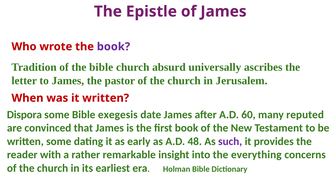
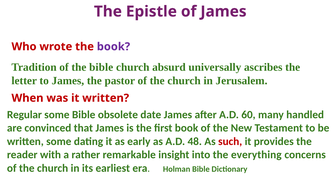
Dispora: Dispora -> Regular
exegesis: exegesis -> obsolete
reputed: reputed -> handled
such colour: purple -> red
